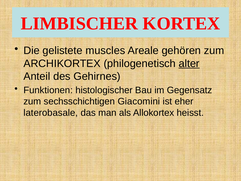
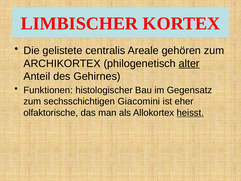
muscles: muscles -> centralis
laterobasale: laterobasale -> olfaktorische
heisst underline: none -> present
